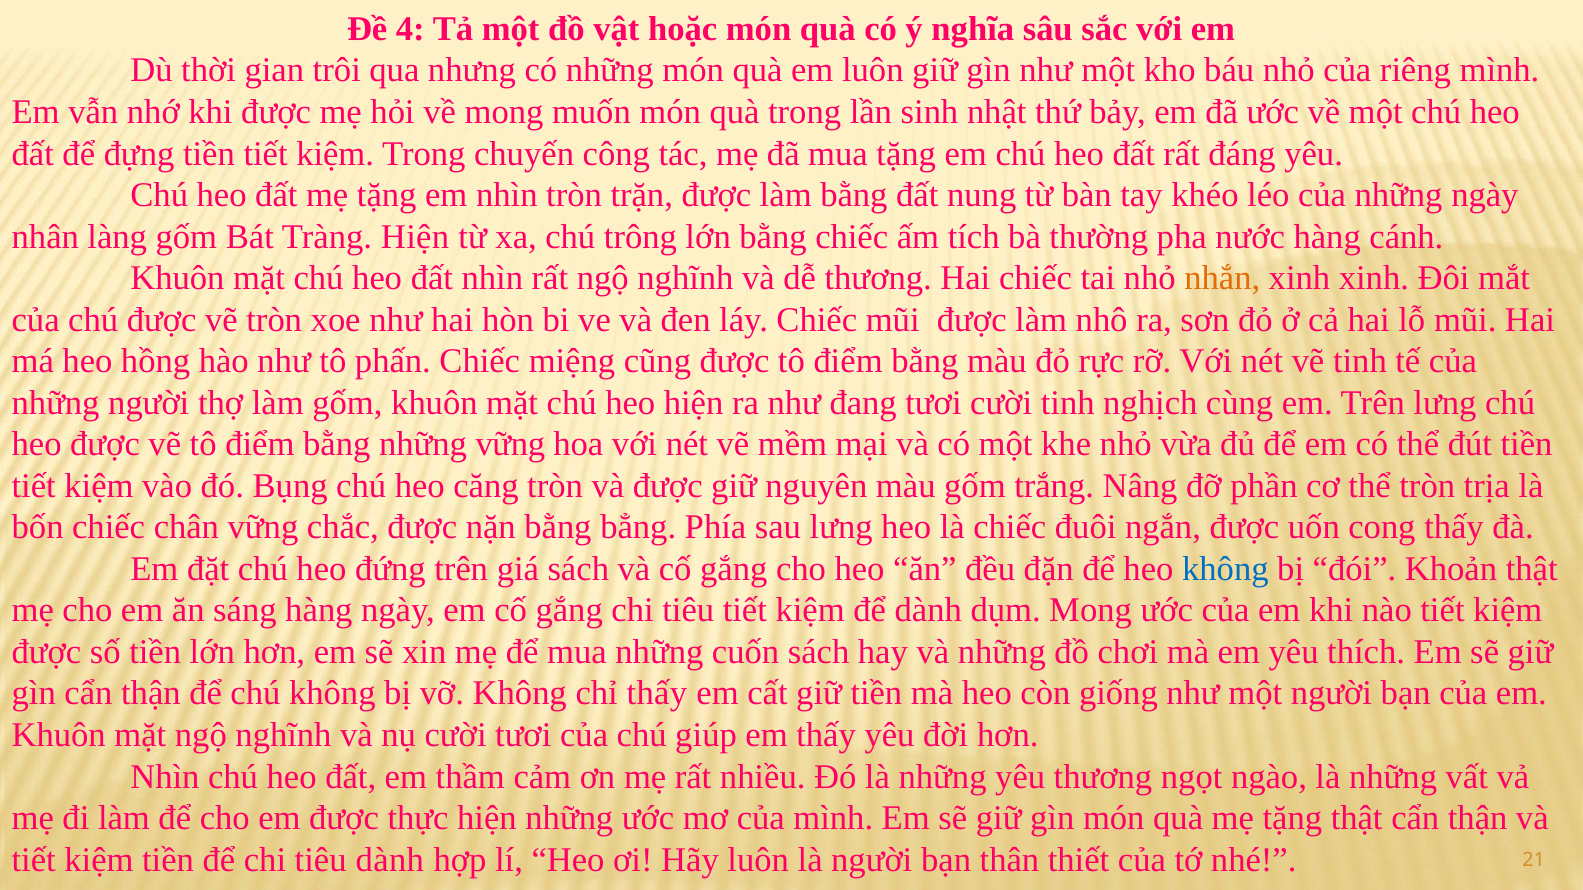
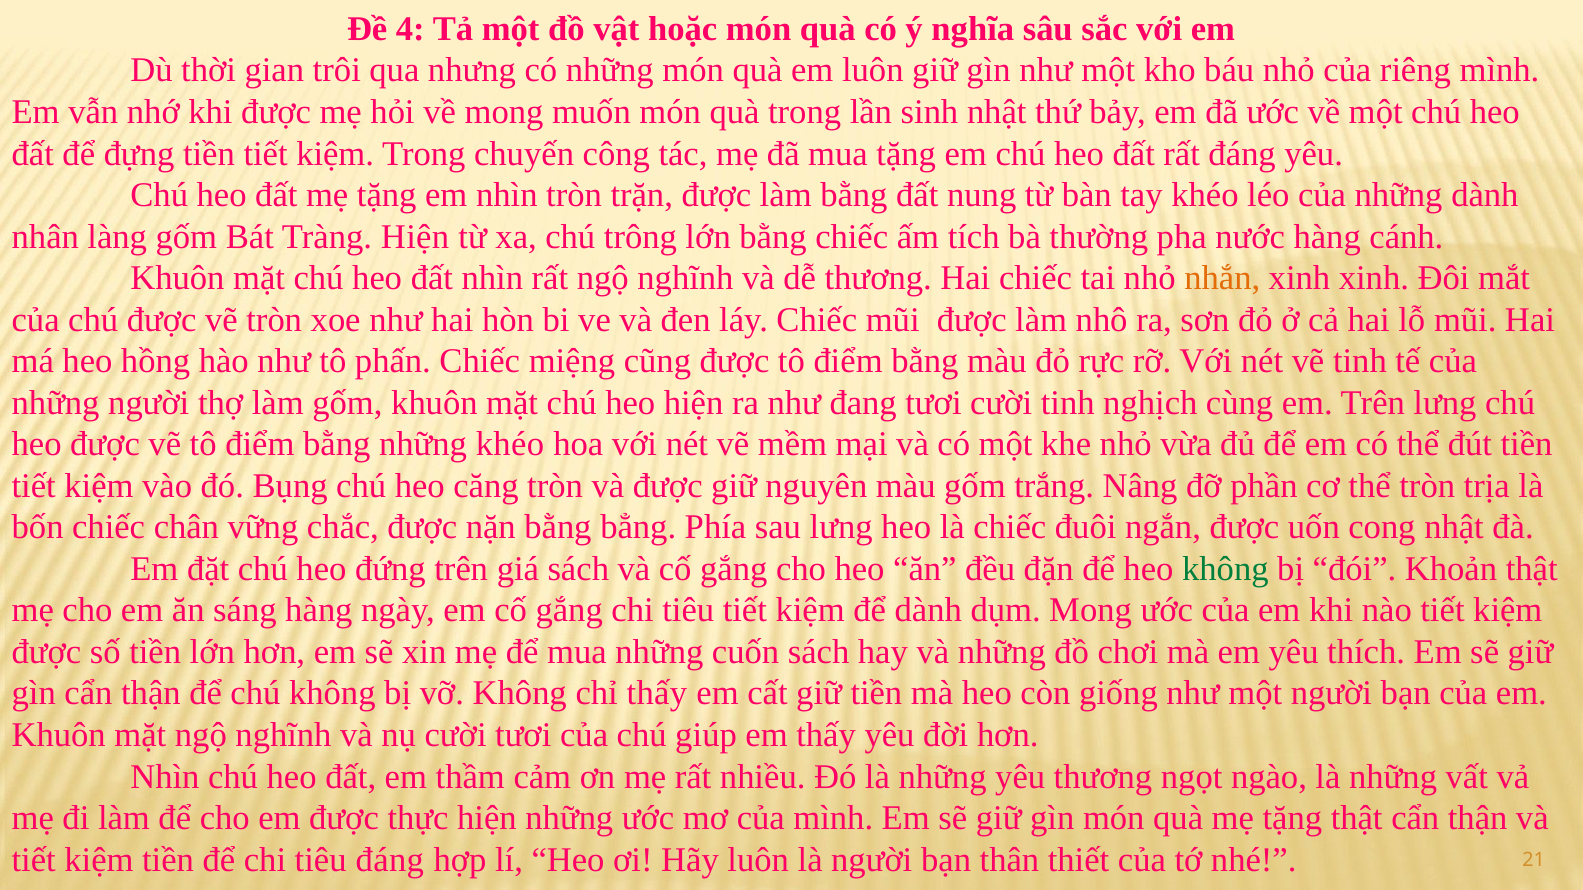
những ngày: ngày -> dành
những vững: vững -> khéo
cong thấy: thấy -> nhật
không at (1225, 569) colour: blue -> green
tiêu dành: dành -> đáng
